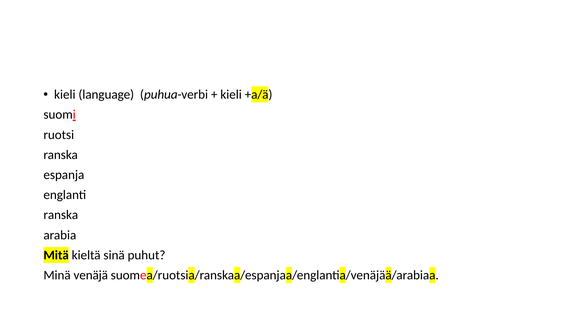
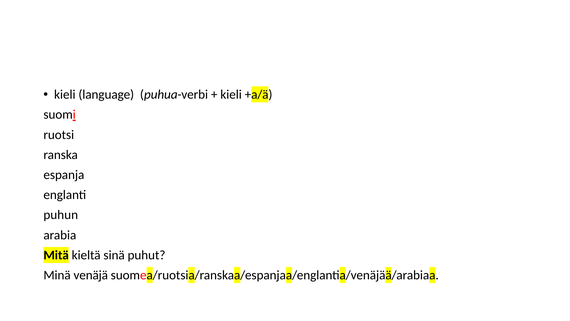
ranska at (61, 215): ranska -> puhun
